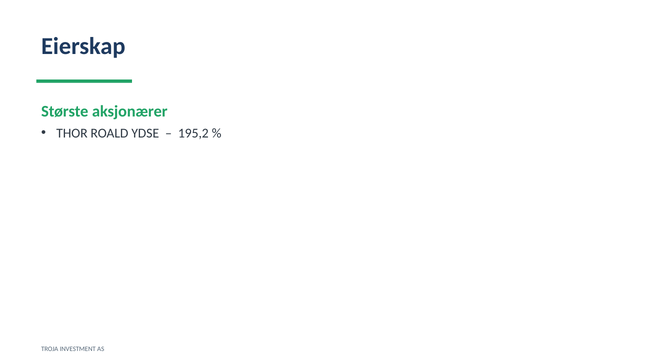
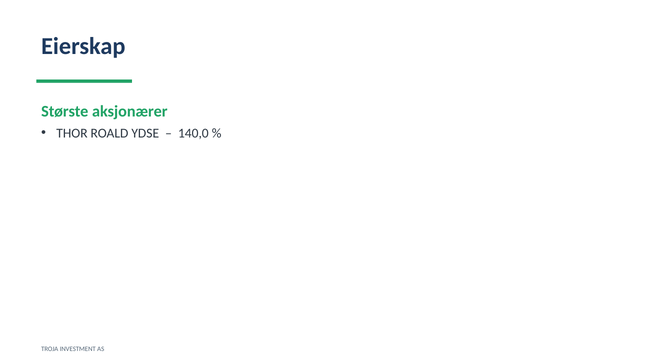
195,2: 195,2 -> 140,0
